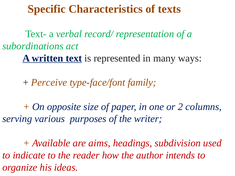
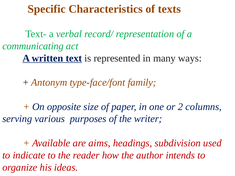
subordinations: subordinations -> communicating
Perceive: Perceive -> Antonym
